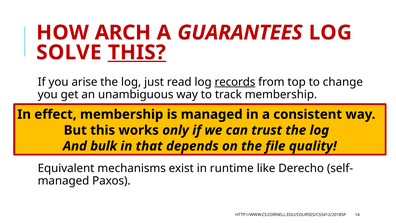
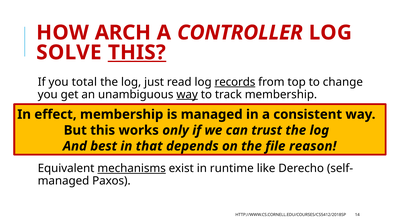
GUARANTEES: GUARANTEES -> CONTROLLER
arise: arise -> total
way at (187, 94) underline: none -> present
bulk: bulk -> best
quality: quality -> reason
mechanisms underline: none -> present
